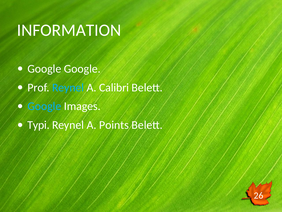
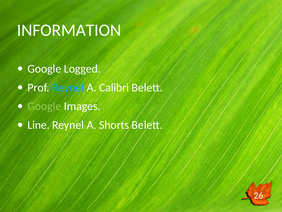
Google Google: Google -> Logged
Google at (44, 106) colour: light blue -> light green
Typi: Typi -> Line
Points: Points -> Shorts
